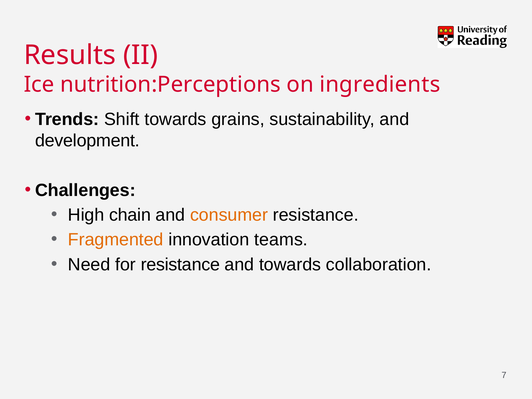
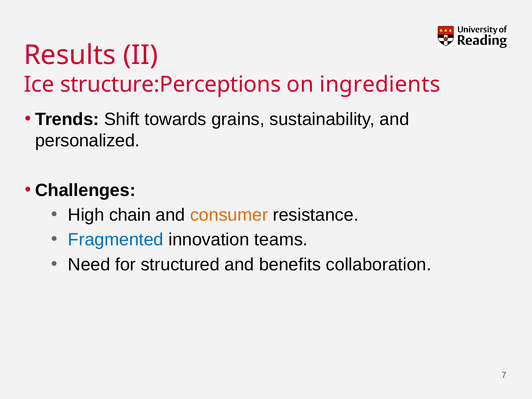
nutrition:Perceptions: nutrition:Perceptions -> structure:Perceptions
development: development -> personalized
Fragmented colour: orange -> blue
for resistance: resistance -> structured
and towards: towards -> benefits
